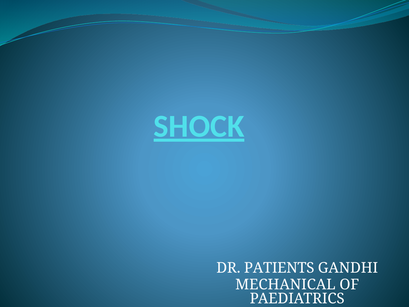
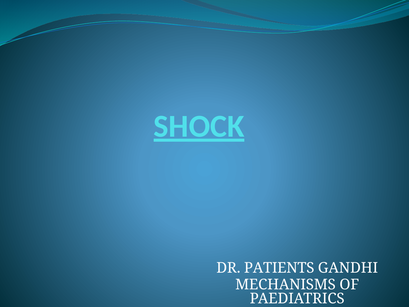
MECHANICAL: MECHANICAL -> MECHANISMS
